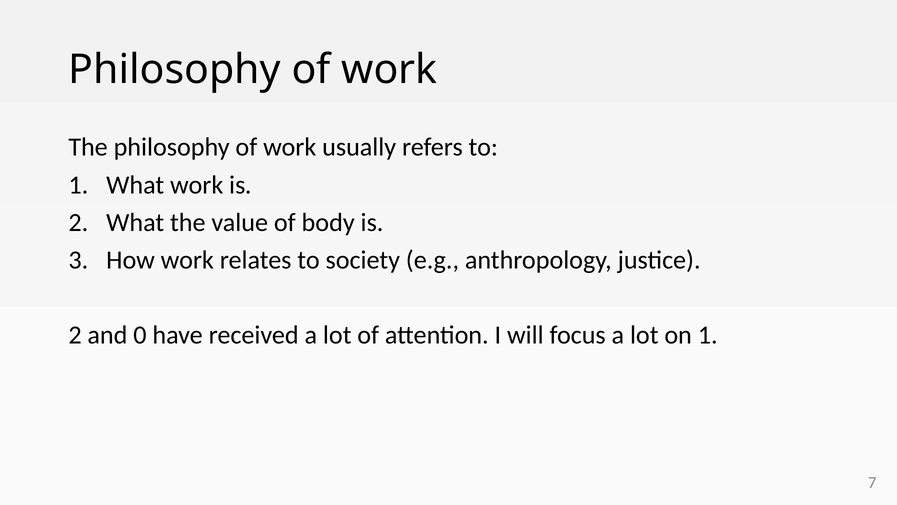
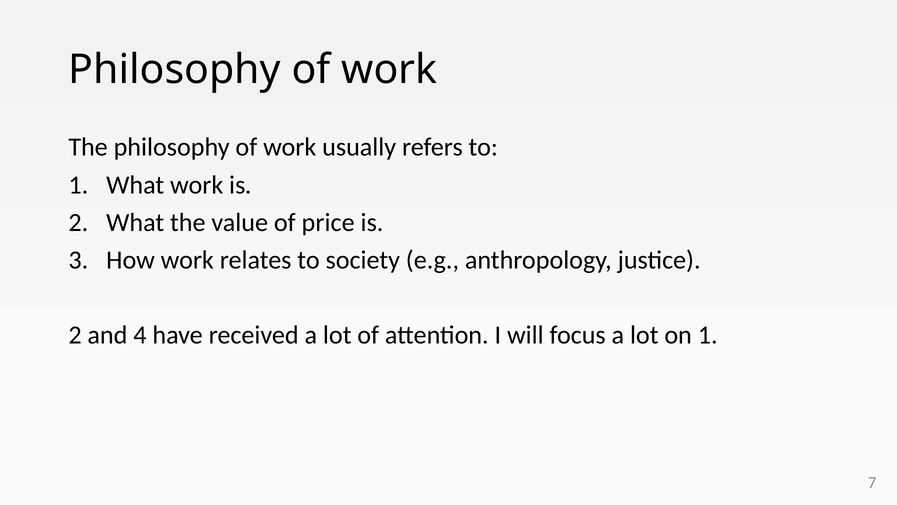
body: body -> price
0: 0 -> 4
